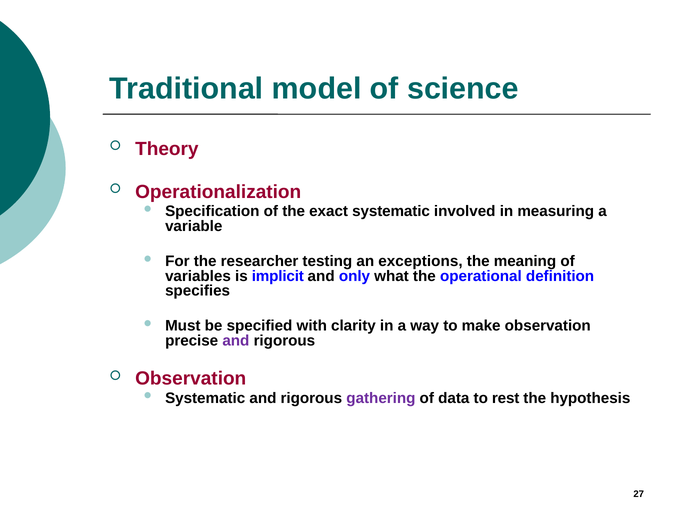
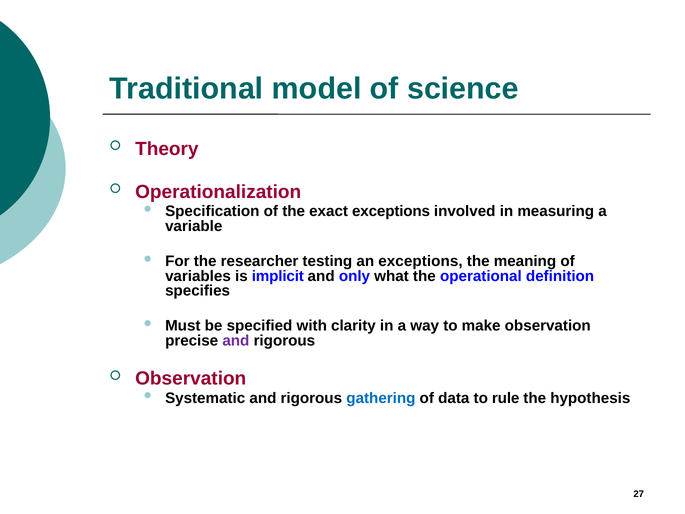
exact systematic: systematic -> exceptions
gathering colour: purple -> blue
rest: rest -> rule
